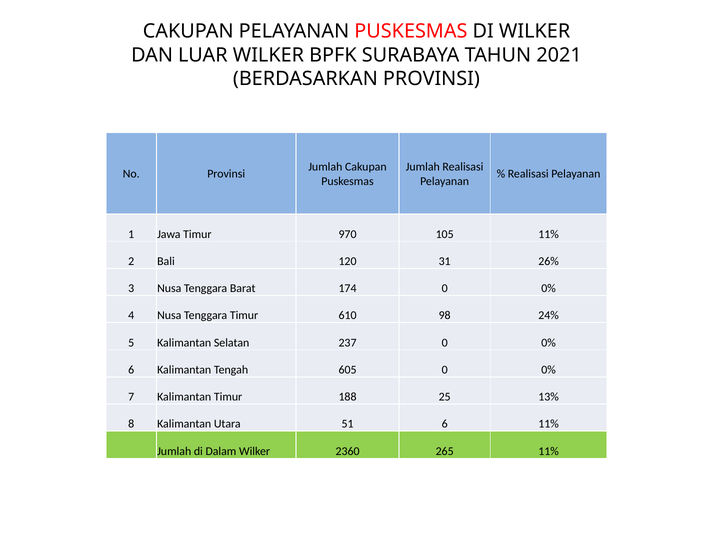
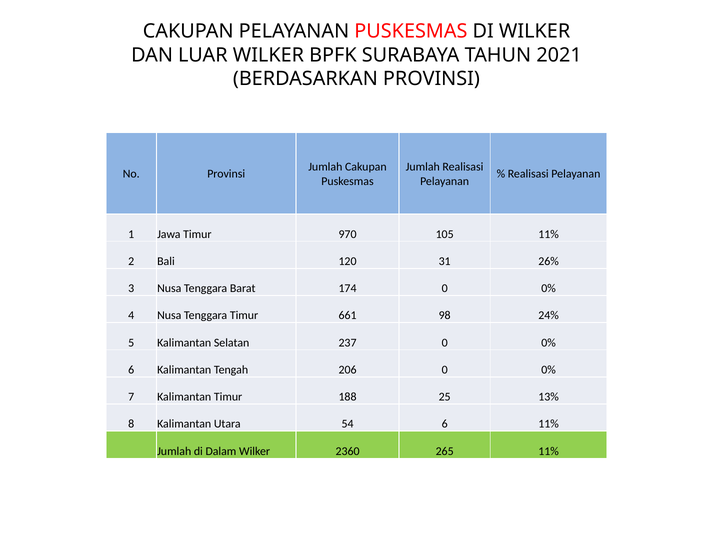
610: 610 -> 661
605: 605 -> 206
51: 51 -> 54
